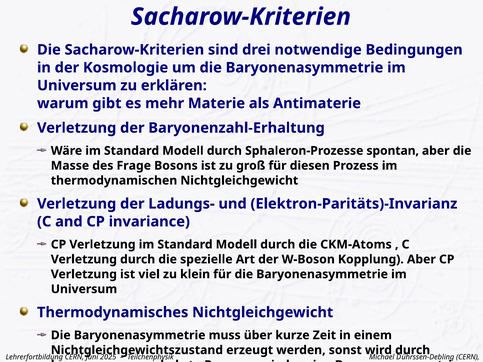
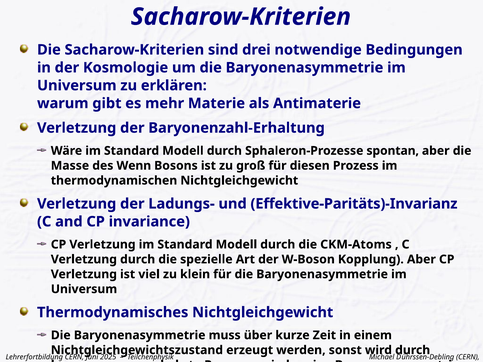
Frage: Frage -> Wenn
Elektron-Paritäts)-Invarianz: Elektron-Paritäts)-Invarianz -> Effektive-Paritäts)-Invarianz
